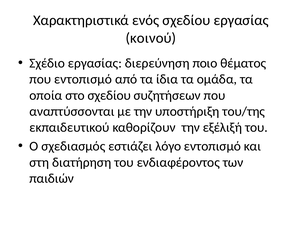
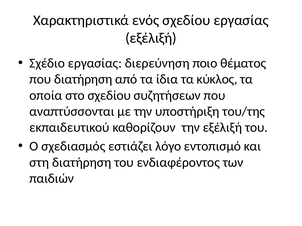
κοινού at (151, 38): κοινού -> εξέλιξή
που εντοπισμό: εντοπισμό -> διατήρηση
ομάδα: ομάδα -> κύκλος
